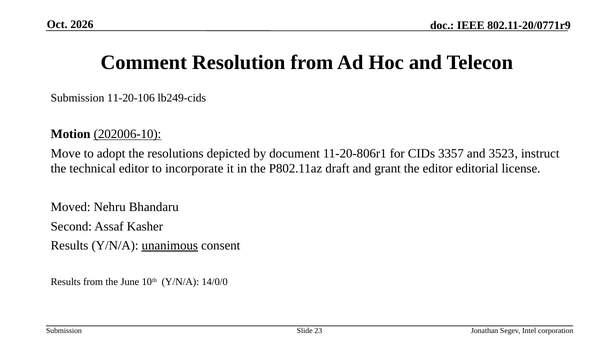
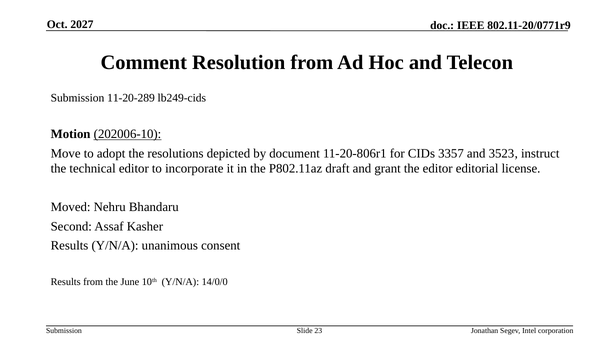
2026: 2026 -> 2027
11-20-106: 11-20-106 -> 11-20-289
unanimous underline: present -> none
